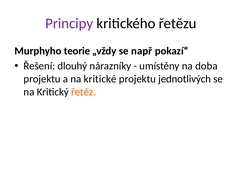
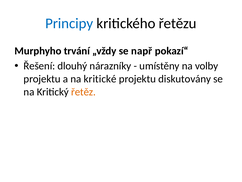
Principy colour: purple -> blue
teorie: teorie -> trvání
doba: doba -> volby
jednotlivých: jednotlivých -> diskutovány
